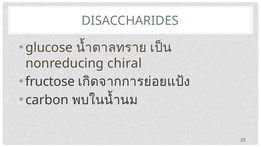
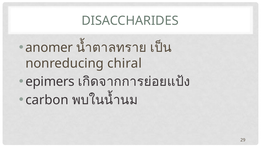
glucose: glucose -> anomer
fructose: fructose -> epimers
